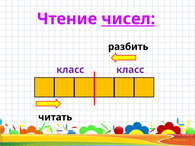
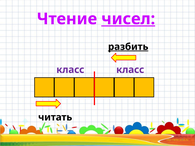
разбить underline: none -> present
